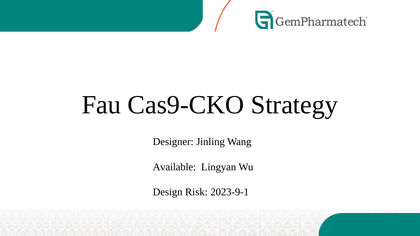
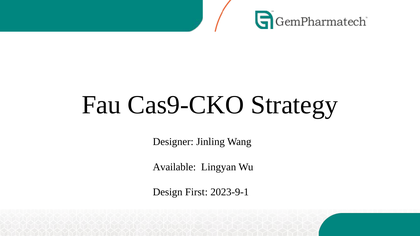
Risk: Risk -> First
